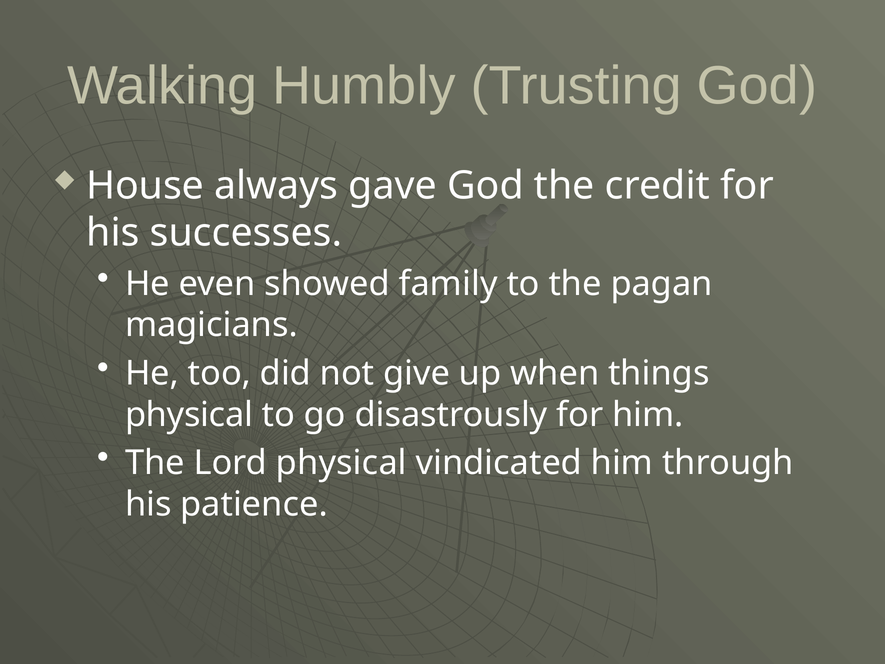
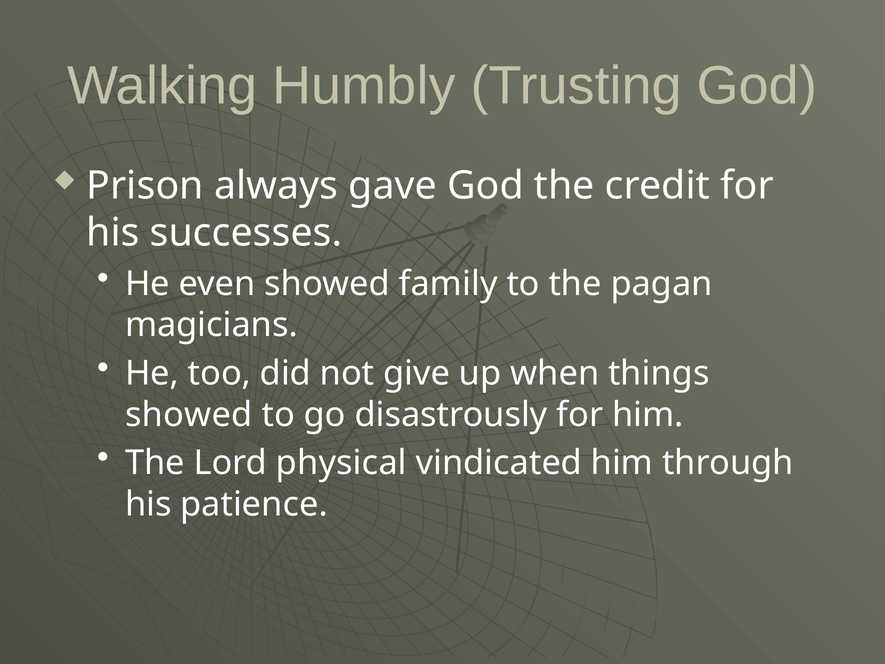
House: House -> Prison
physical at (189, 415): physical -> showed
